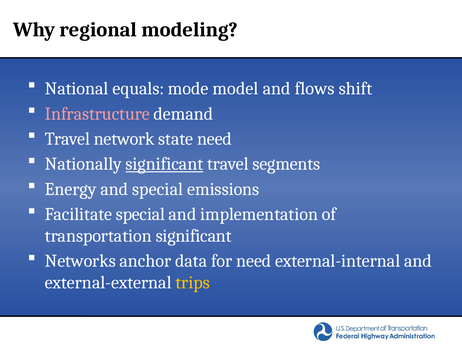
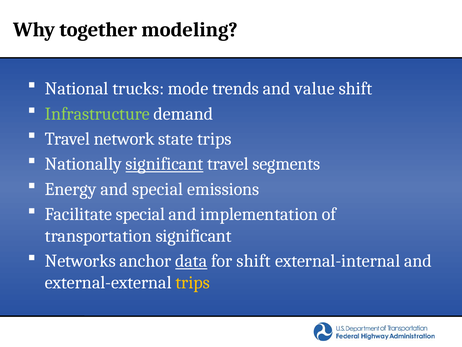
regional: regional -> together
equals: equals -> trucks
model: model -> trends
flows: flows -> value
Infrastructure colour: pink -> light green
state need: need -> trips
data underline: none -> present
for need: need -> shift
